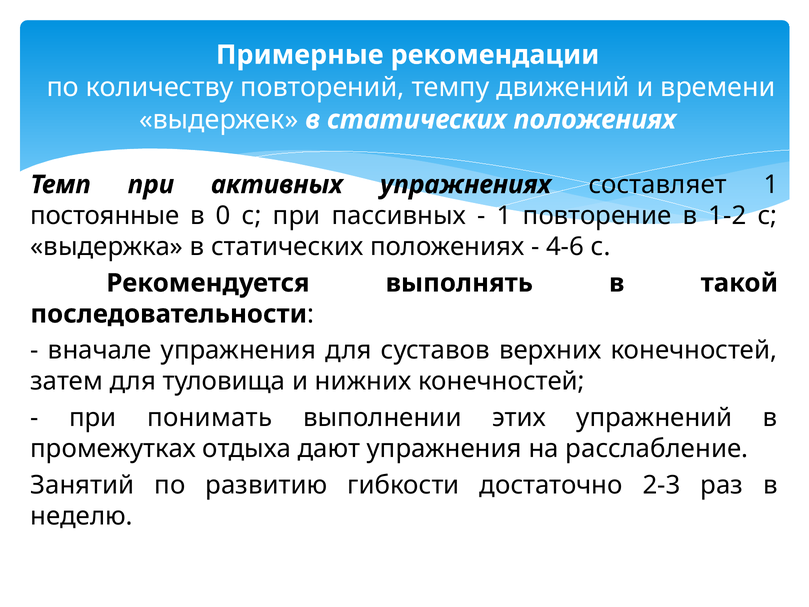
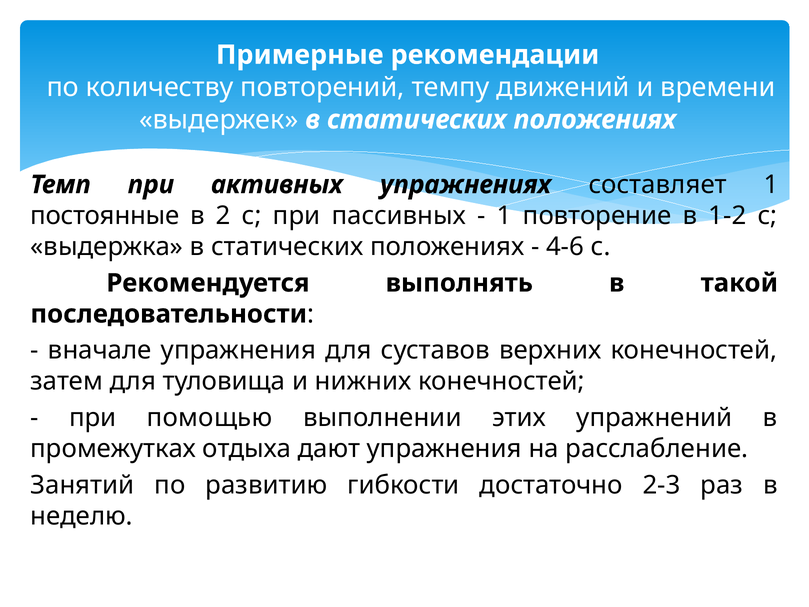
0: 0 -> 2
понимать: понимать -> помощью
